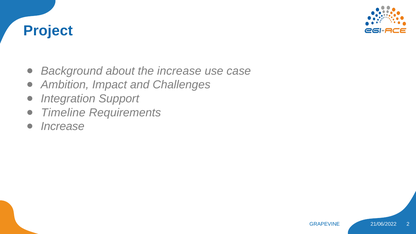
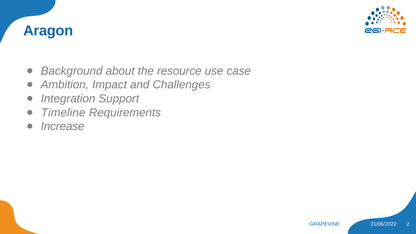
Project: Project -> Aragon
the increase: increase -> resource
